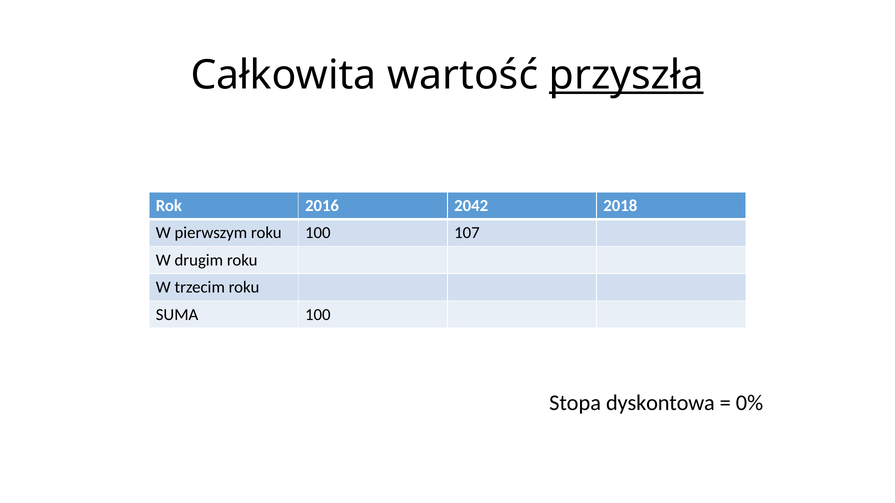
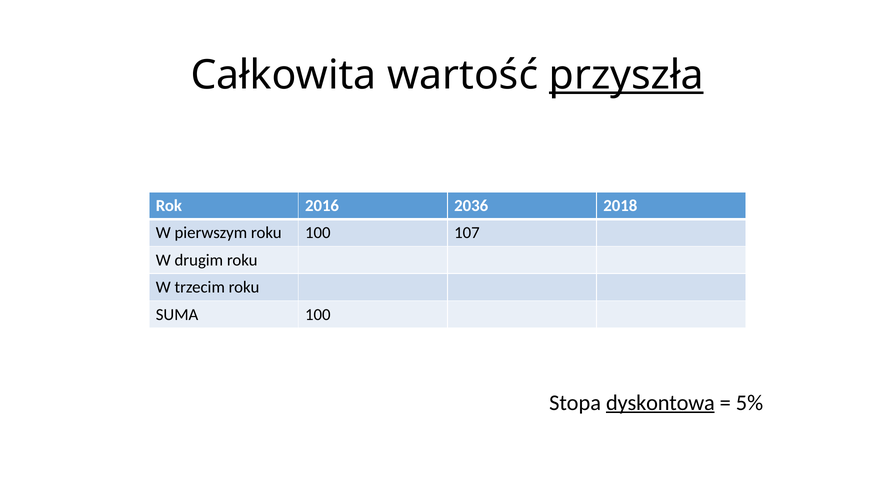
2042: 2042 -> 2036
dyskontowa underline: none -> present
0%: 0% -> 5%
